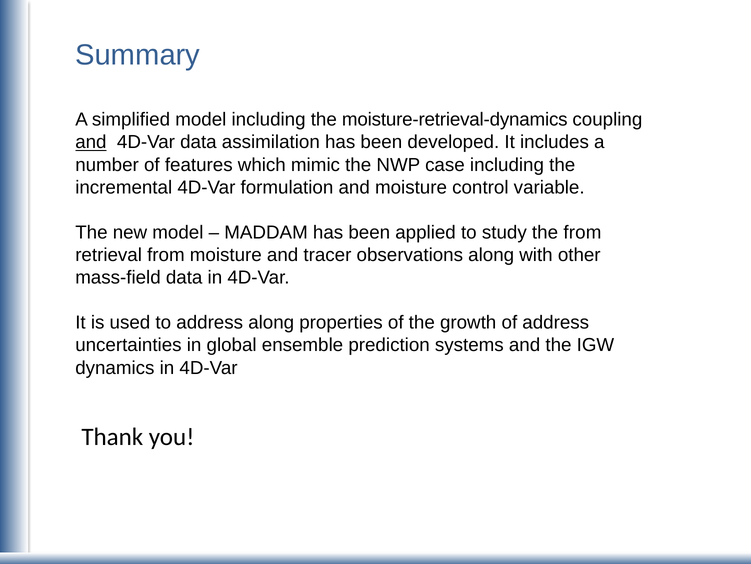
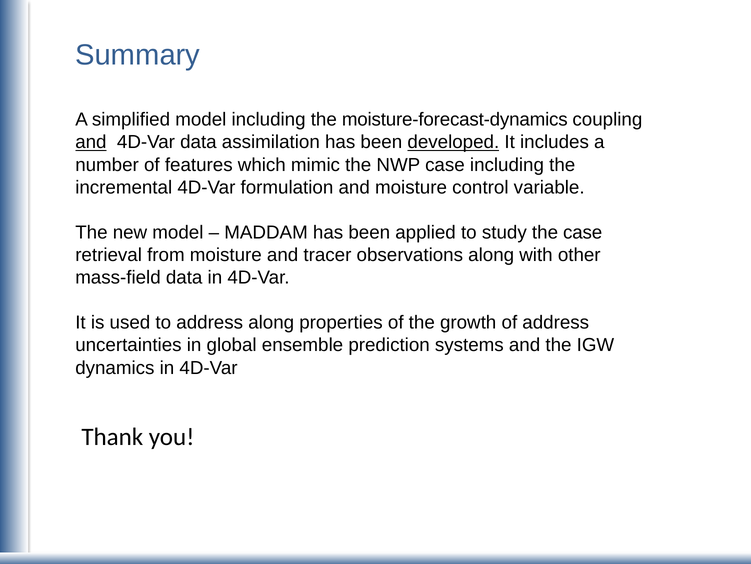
moisture-retrieval-dynamics: moisture-retrieval-dynamics -> moisture-forecast-dynamics
developed underline: none -> present
the from: from -> case
